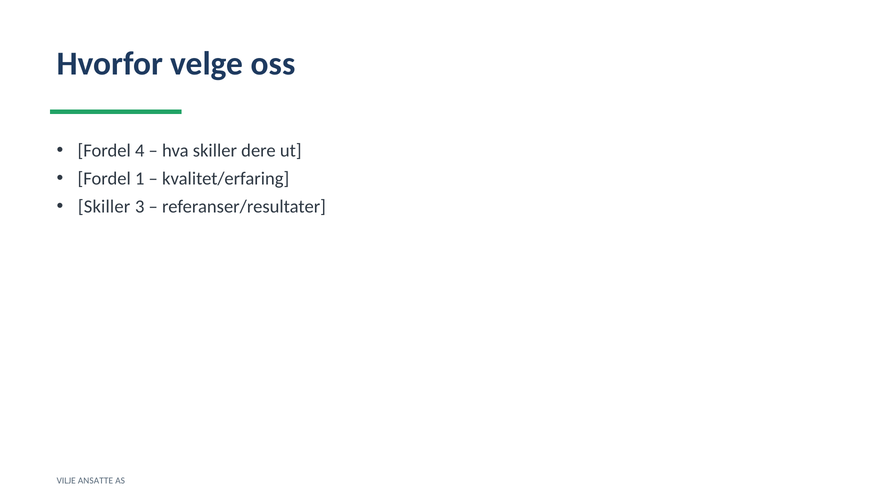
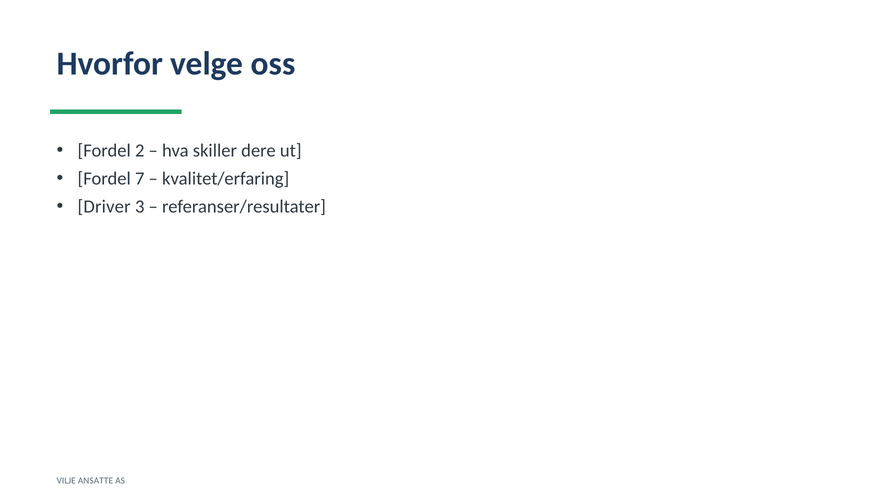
4: 4 -> 2
1: 1 -> 7
Skiller at (104, 207): Skiller -> Driver
